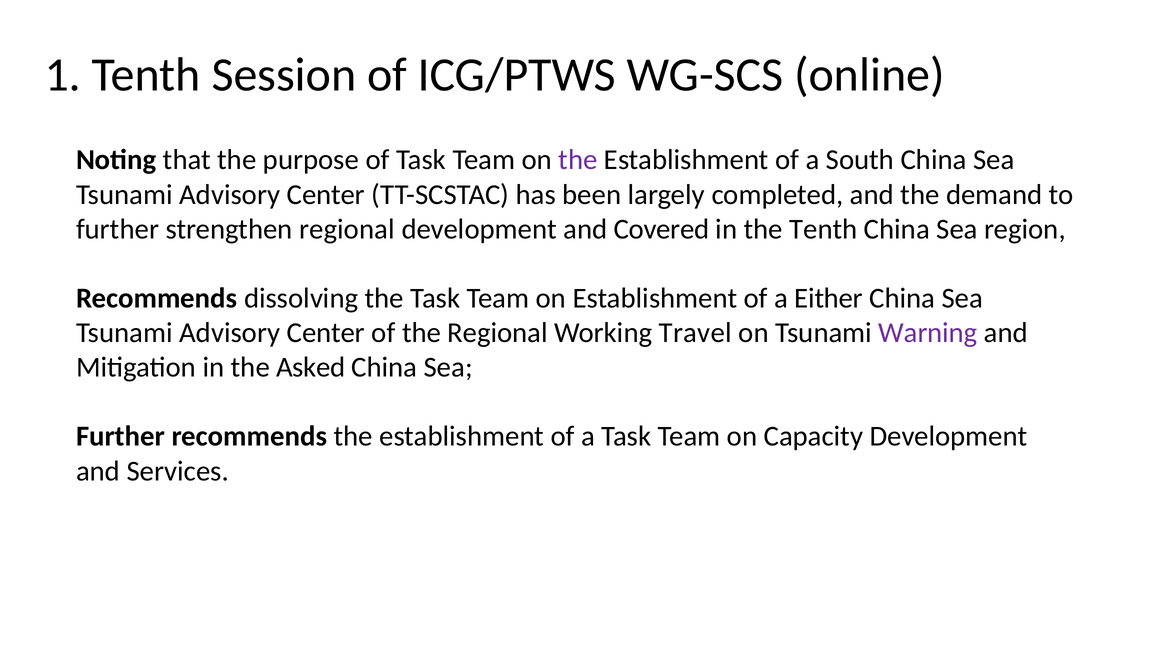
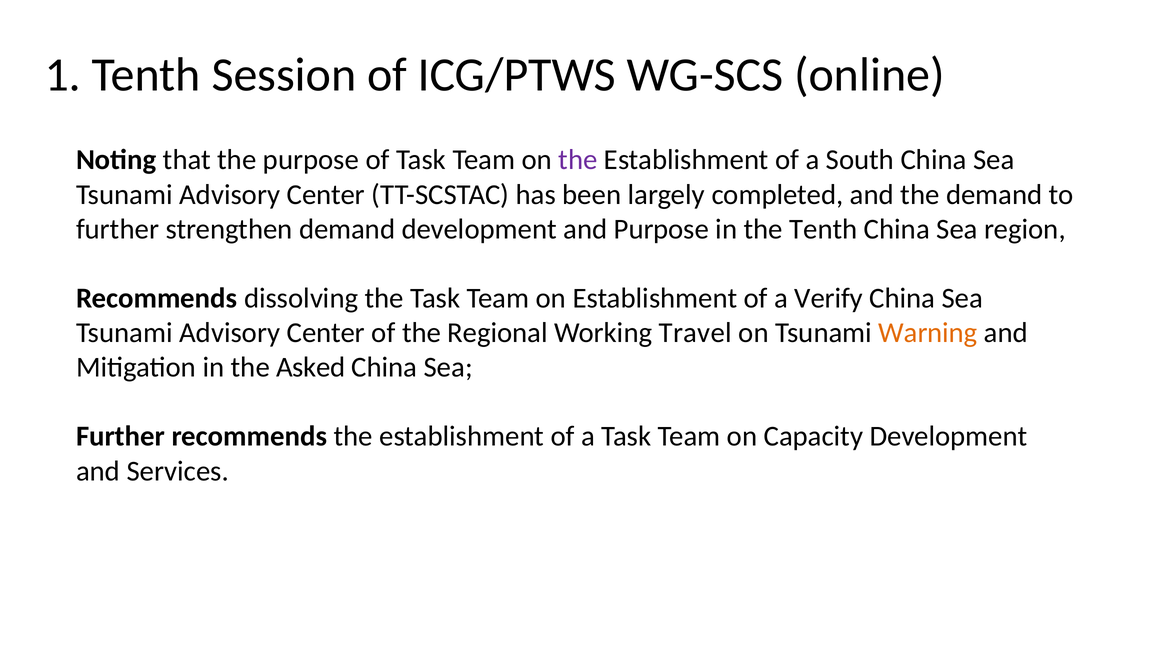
strengthen regional: regional -> demand
and Covered: Covered -> Purpose
Either: Either -> Verify
Warning colour: purple -> orange
